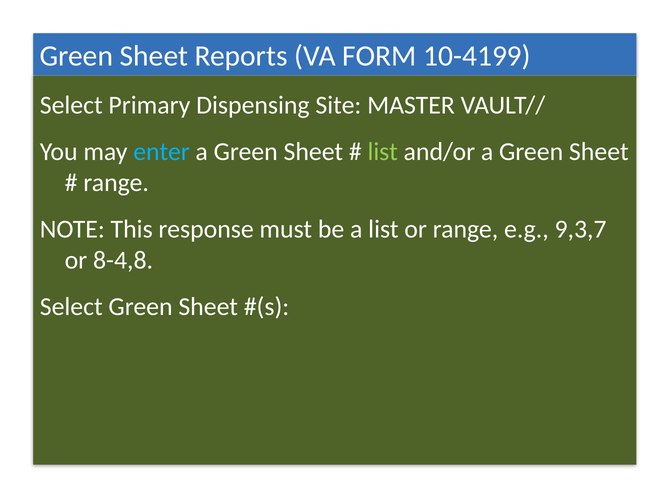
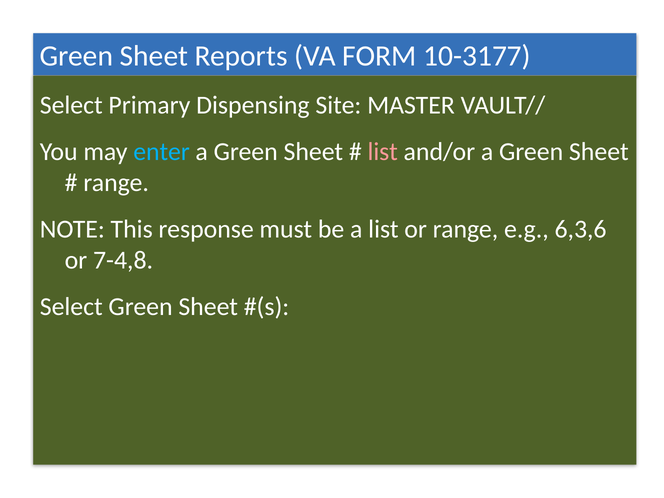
10-4199: 10-4199 -> 10-3177
list at (383, 152) colour: light green -> pink
9,3,7: 9,3,7 -> 6,3,6
8-4,8: 8-4,8 -> 7-4,8
